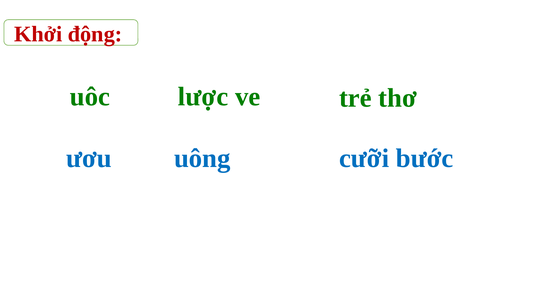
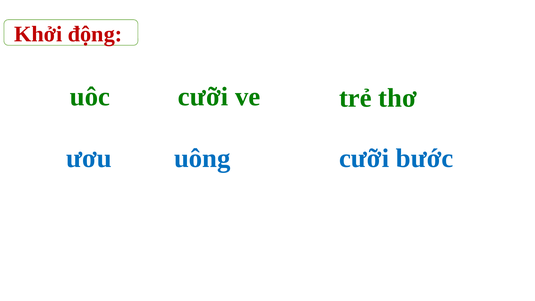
lược at (203, 97): lược -> cưỡi
